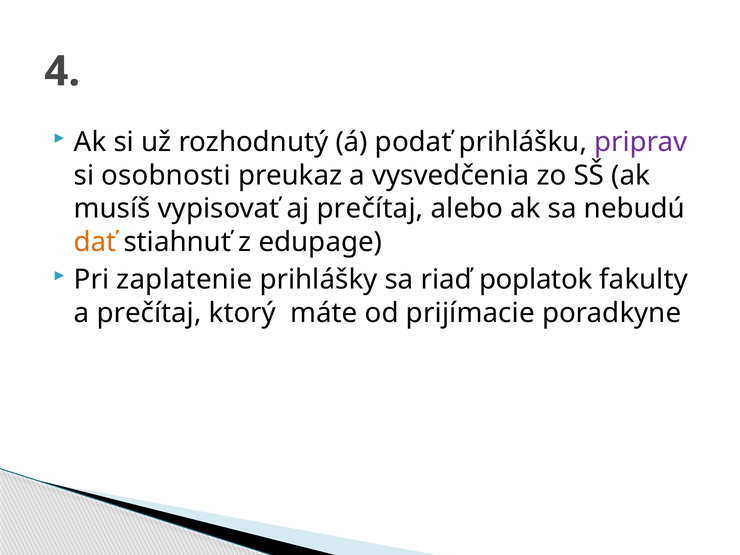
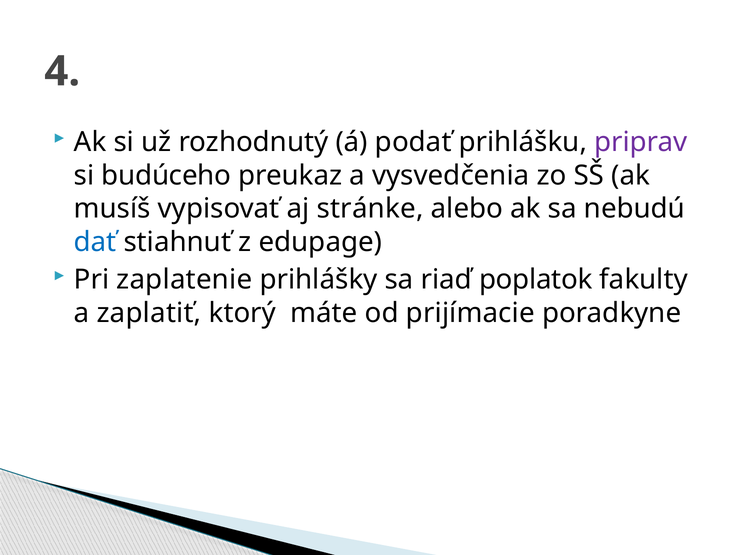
osobnosti: osobnosti -> budúceho
aj prečítaj: prečítaj -> stránke
dať colour: orange -> blue
a prečítaj: prečítaj -> zaplatiť
